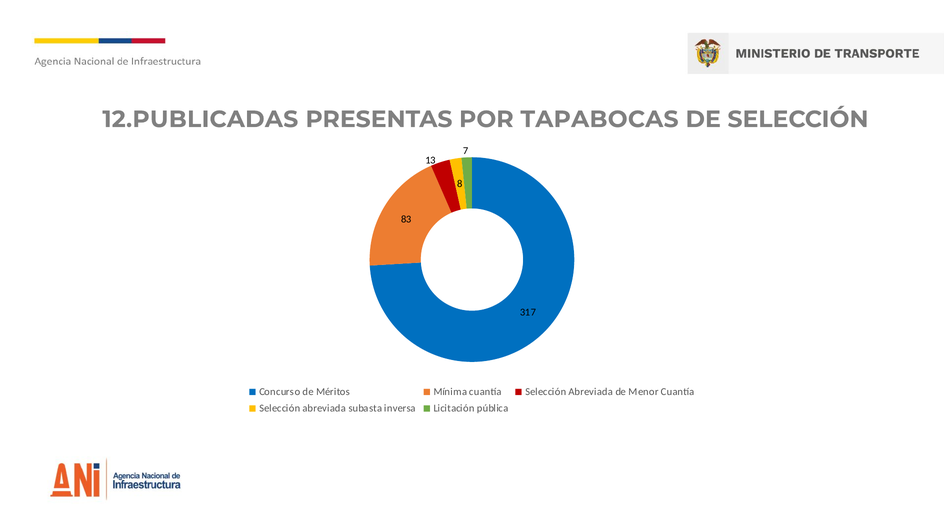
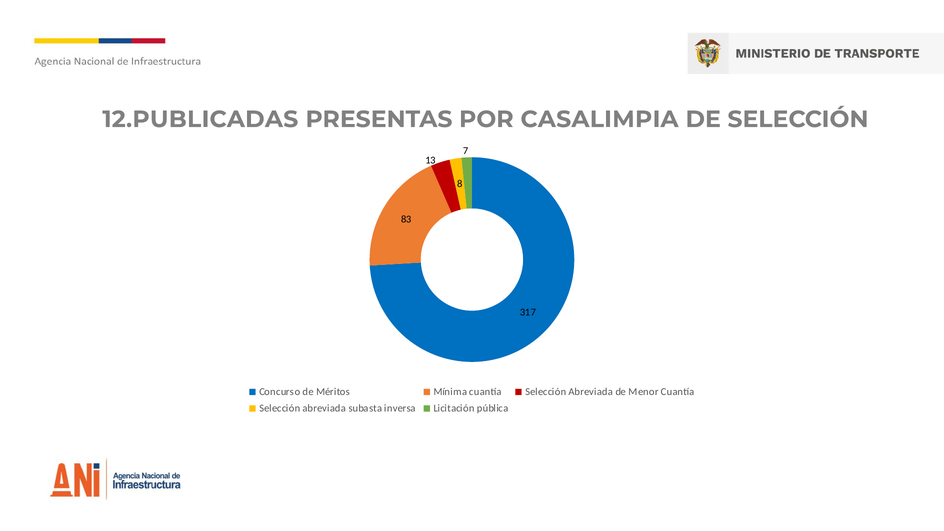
TAPABOCAS: TAPABOCAS -> CASALIMPIA
